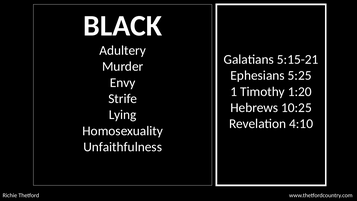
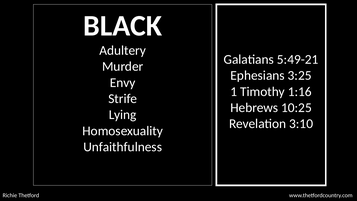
5:15-21: 5:15-21 -> 5:49-21
5:25: 5:25 -> 3:25
1:20: 1:20 -> 1:16
4:10: 4:10 -> 3:10
